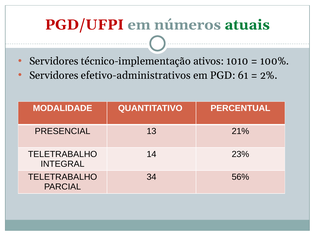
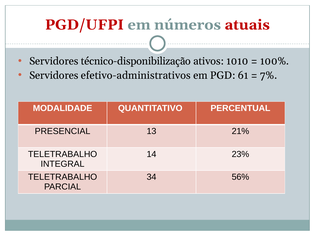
atuais colour: green -> red
técnico-implementação: técnico-implementação -> técnico-disponibilização
2%: 2% -> 7%
